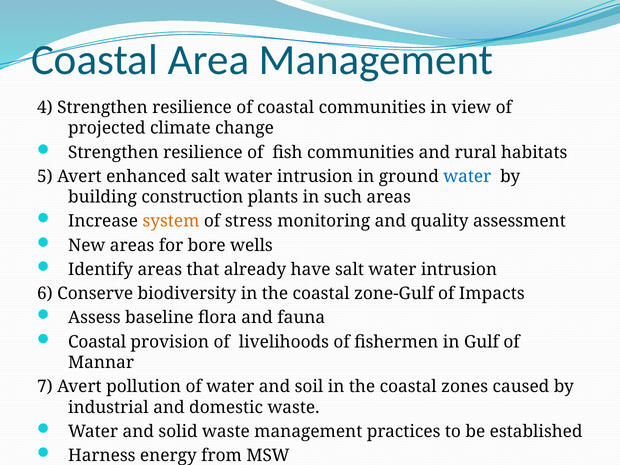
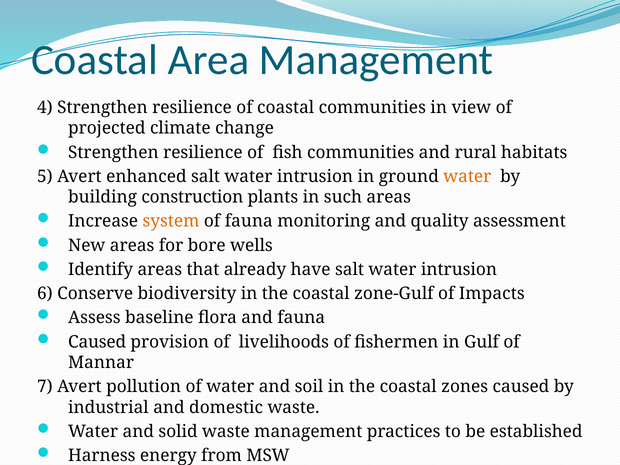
water at (467, 177) colour: blue -> orange
of stress: stress -> fauna
Coastal at (97, 342): Coastal -> Caused
